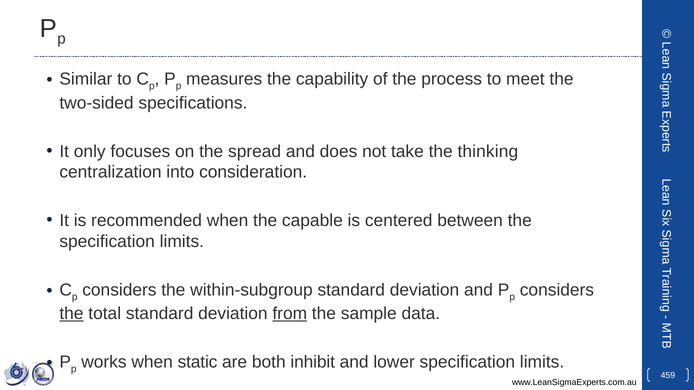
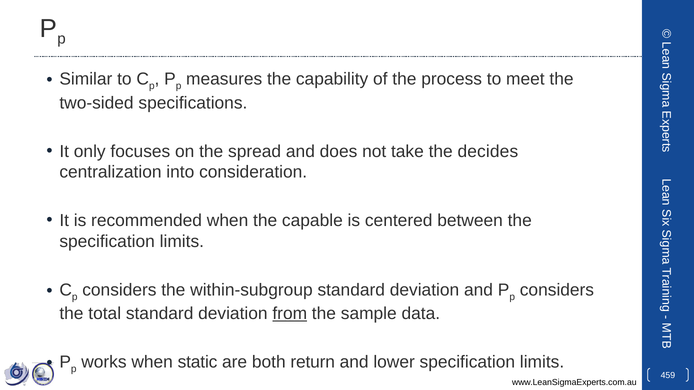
thinking: thinking -> decides
the at (71, 314) underline: present -> none
inhibit: inhibit -> return
